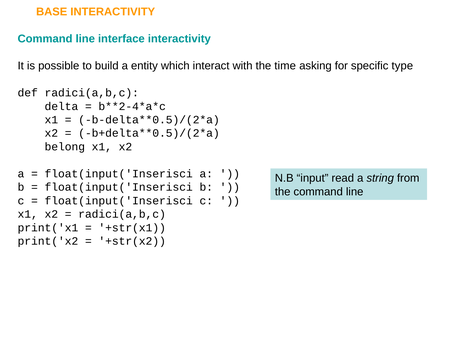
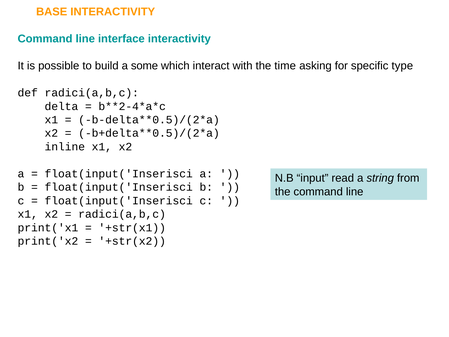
entity: entity -> some
belong: belong -> inline
